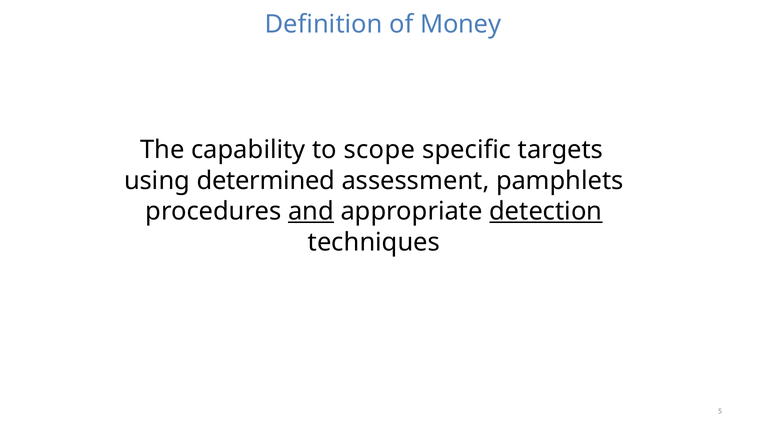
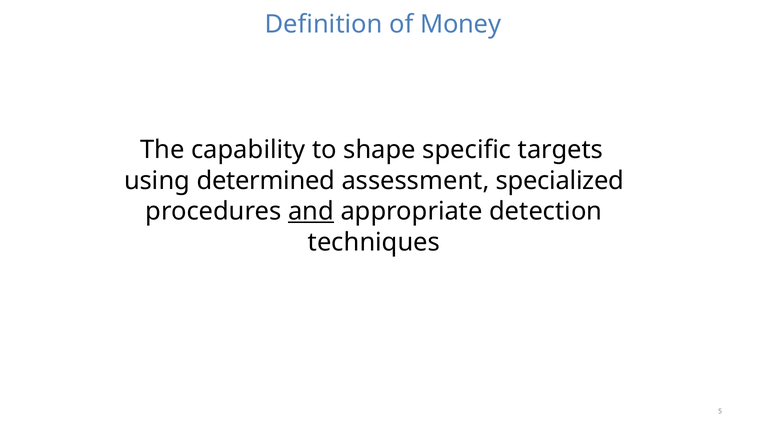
scope: scope -> shape
pamphlets: pamphlets -> specialized
detection underline: present -> none
